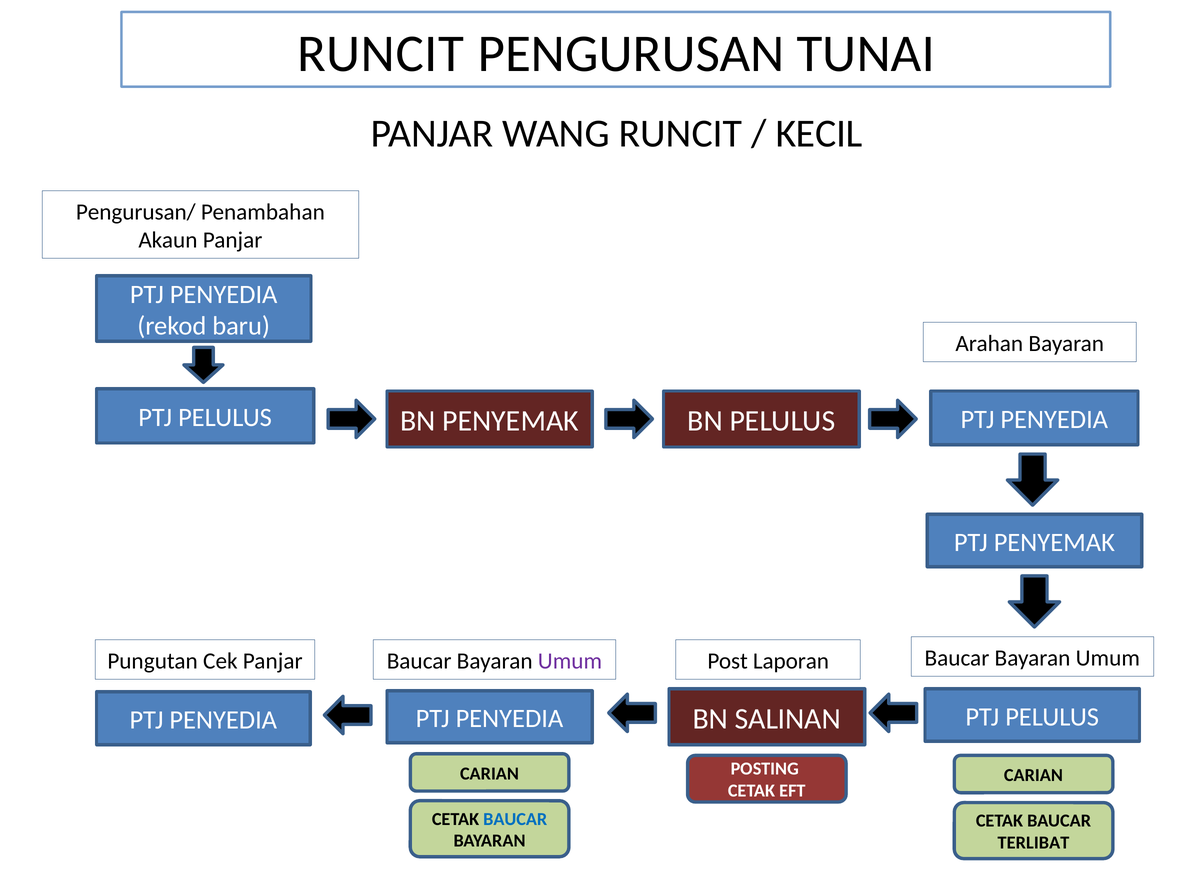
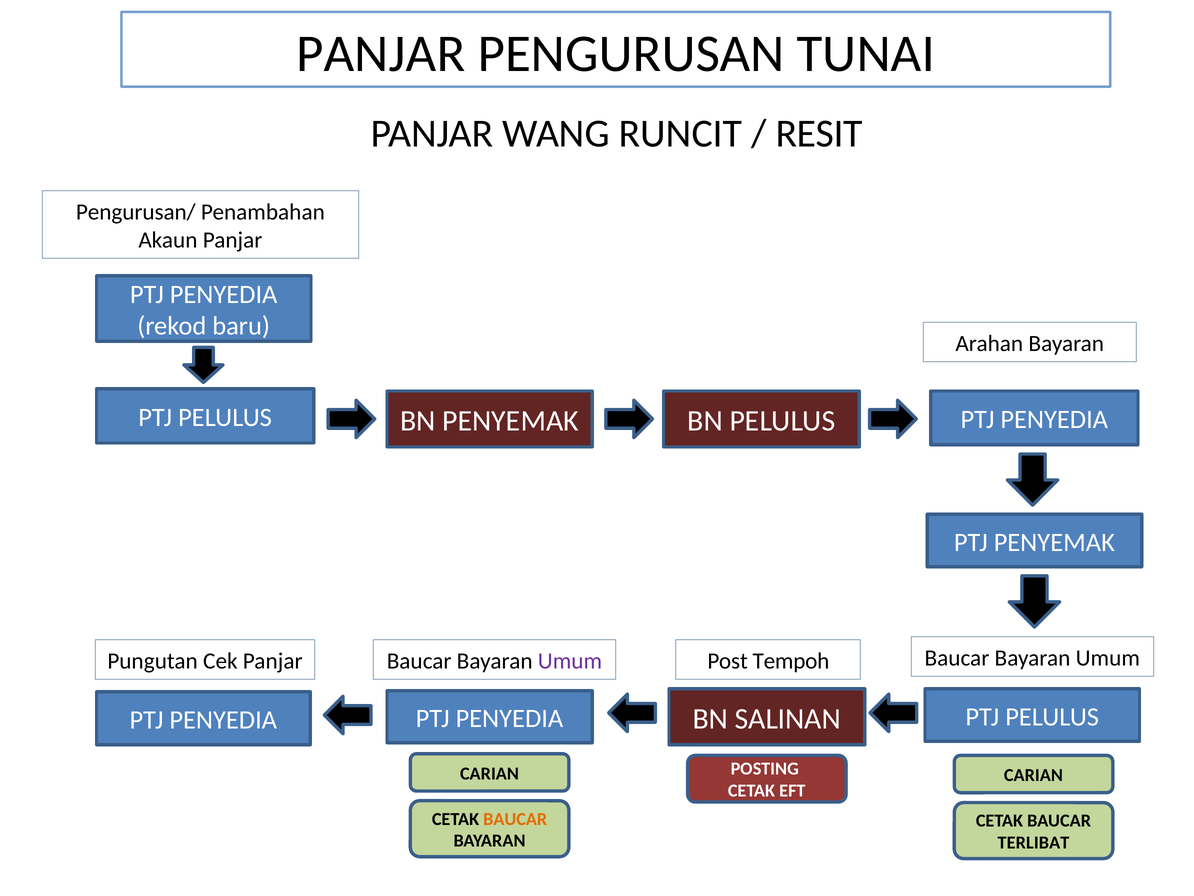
RUNCIT at (381, 53): RUNCIT -> PANJAR
KECIL: KECIL -> RESIT
Laporan: Laporan -> Tempoh
BAUCAR at (515, 819) colour: blue -> orange
